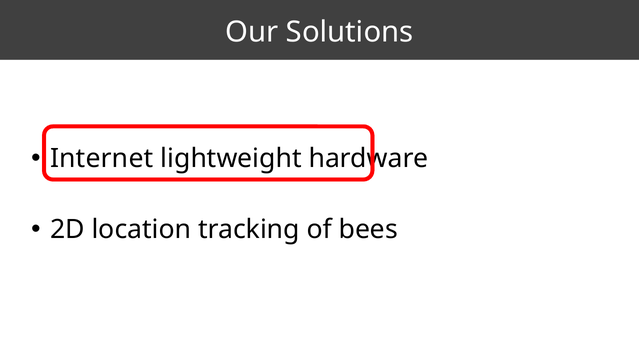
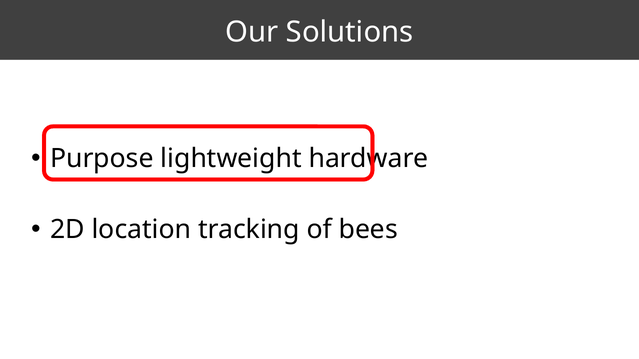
Internet: Internet -> Purpose
